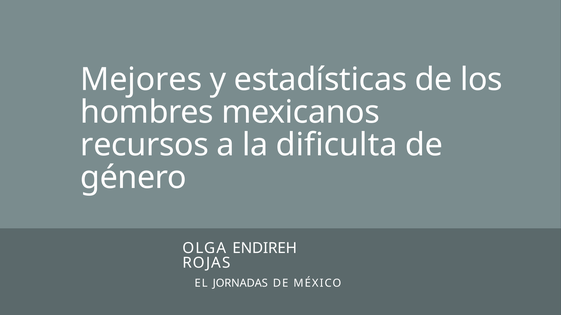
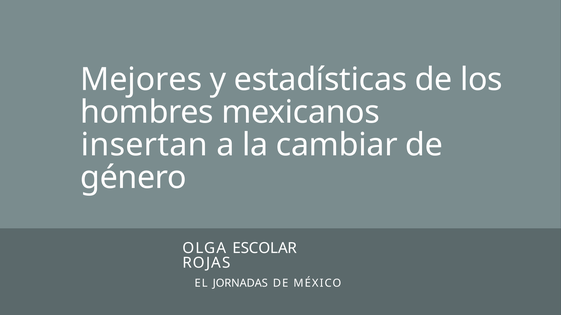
recursos: recursos -> insertan
dificulta: dificulta -> cambiar
ENDIREH: ENDIREH -> ESCOLAR
